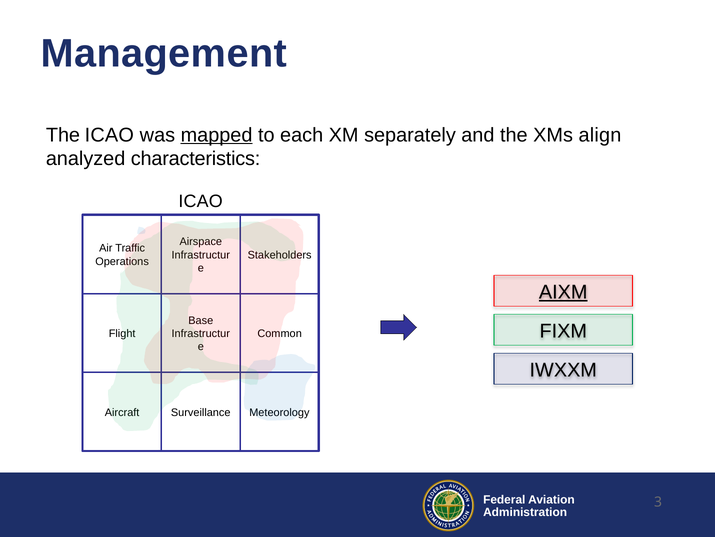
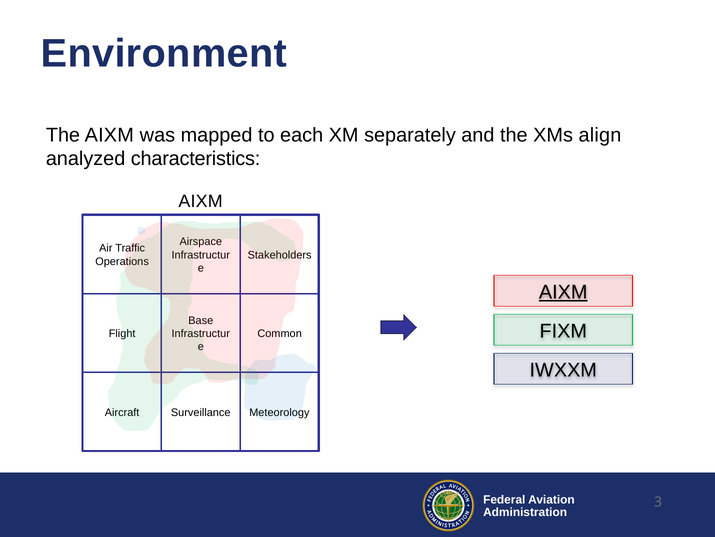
Management: Management -> Environment
The ICAO: ICAO -> AIXM
mapped underline: present -> none
ICAO at (201, 201): ICAO -> AIXM
